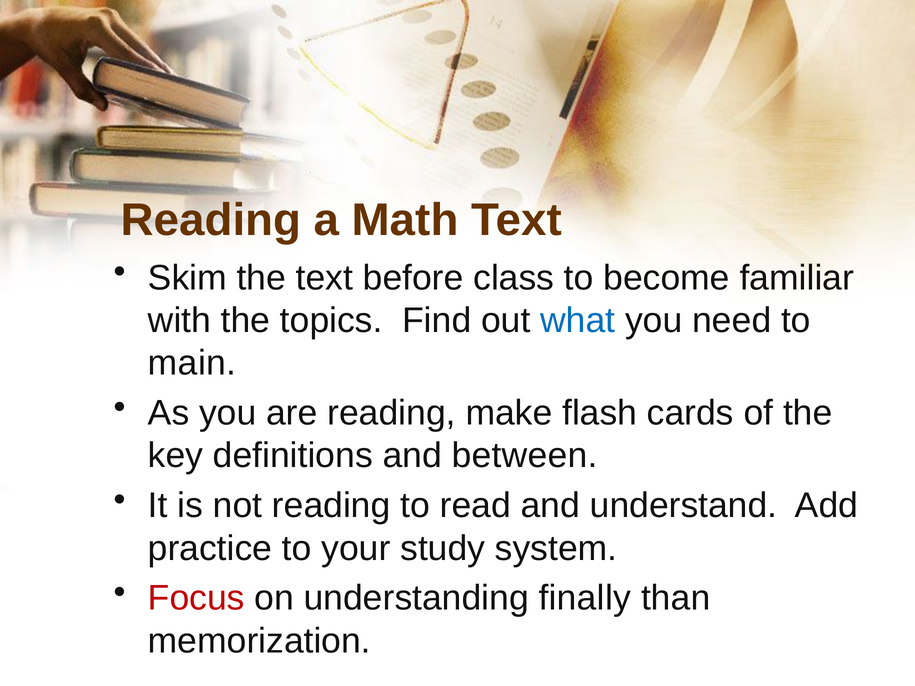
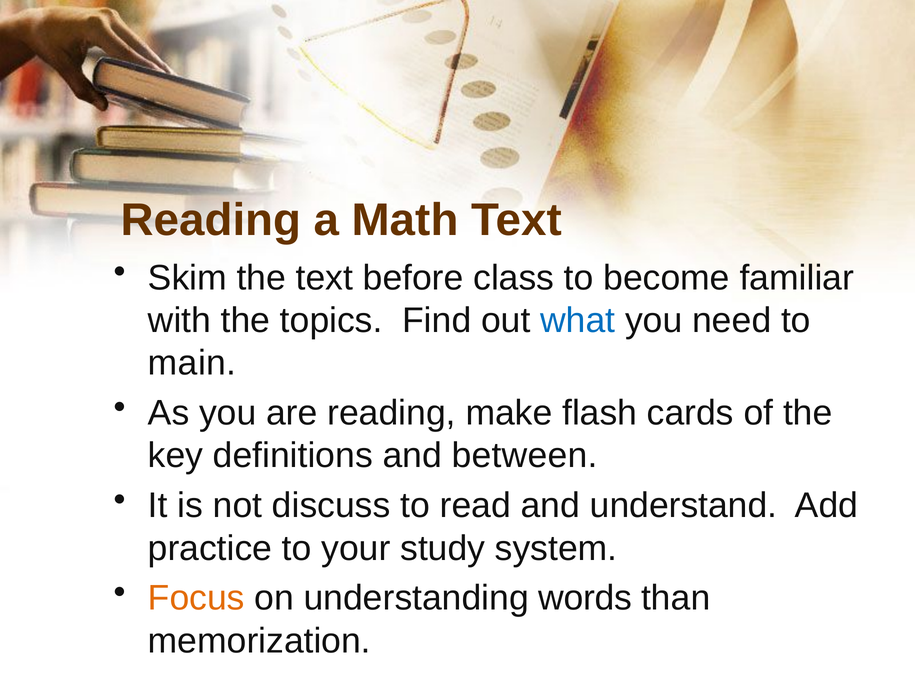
not reading: reading -> discuss
Focus colour: red -> orange
finally: finally -> words
